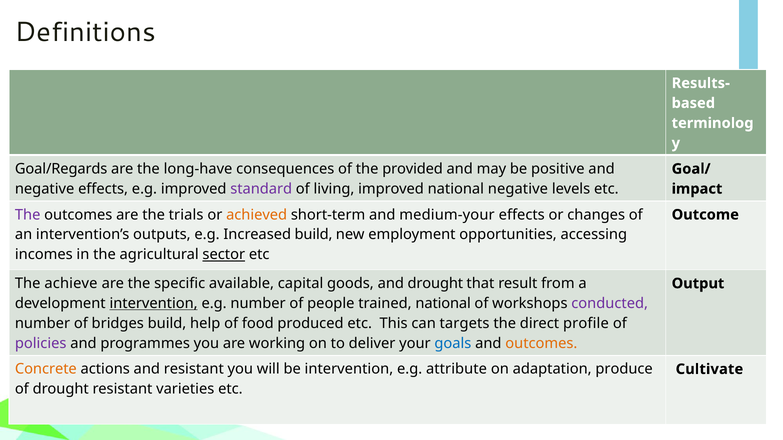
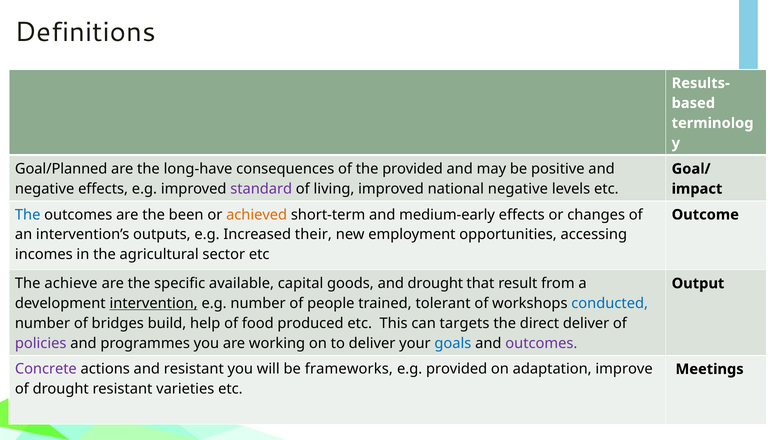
Goal/Regards: Goal/Regards -> Goal/Planned
The at (28, 215) colour: purple -> blue
trials: trials -> been
medium-your: medium-your -> medium-early
Increased build: build -> their
sector underline: present -> none
trained national: national -> tolerant
conducted colour: purple -> blue
direct profile: profile -> deliver
outcomes at (541, 344) colour: orange -> purple
Concrete colour: orange -> purple
be intervention: intervention -> frameworks
e.g attribute: attribute -> provided
produce: produce -> improve
Cultivate: Cultivate -> Meetings
